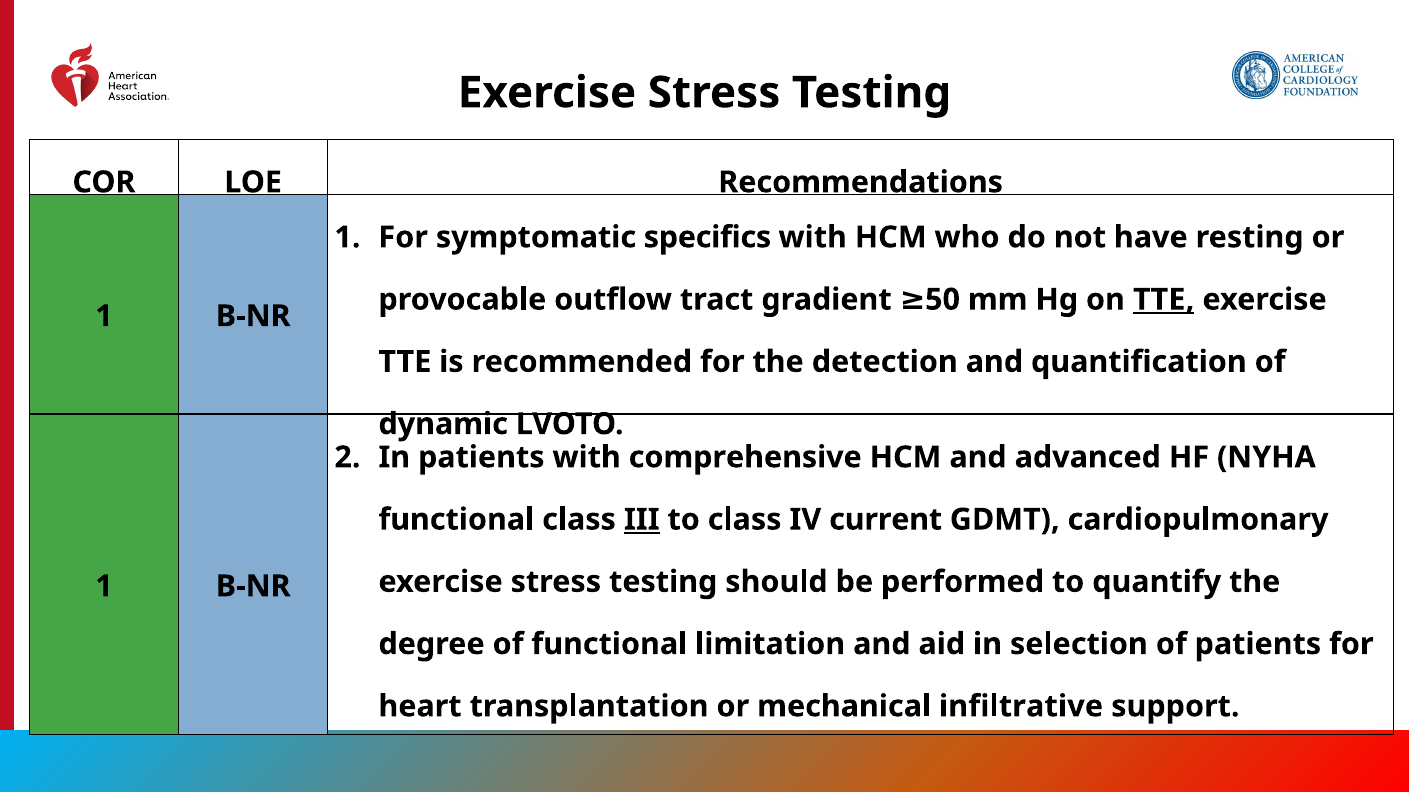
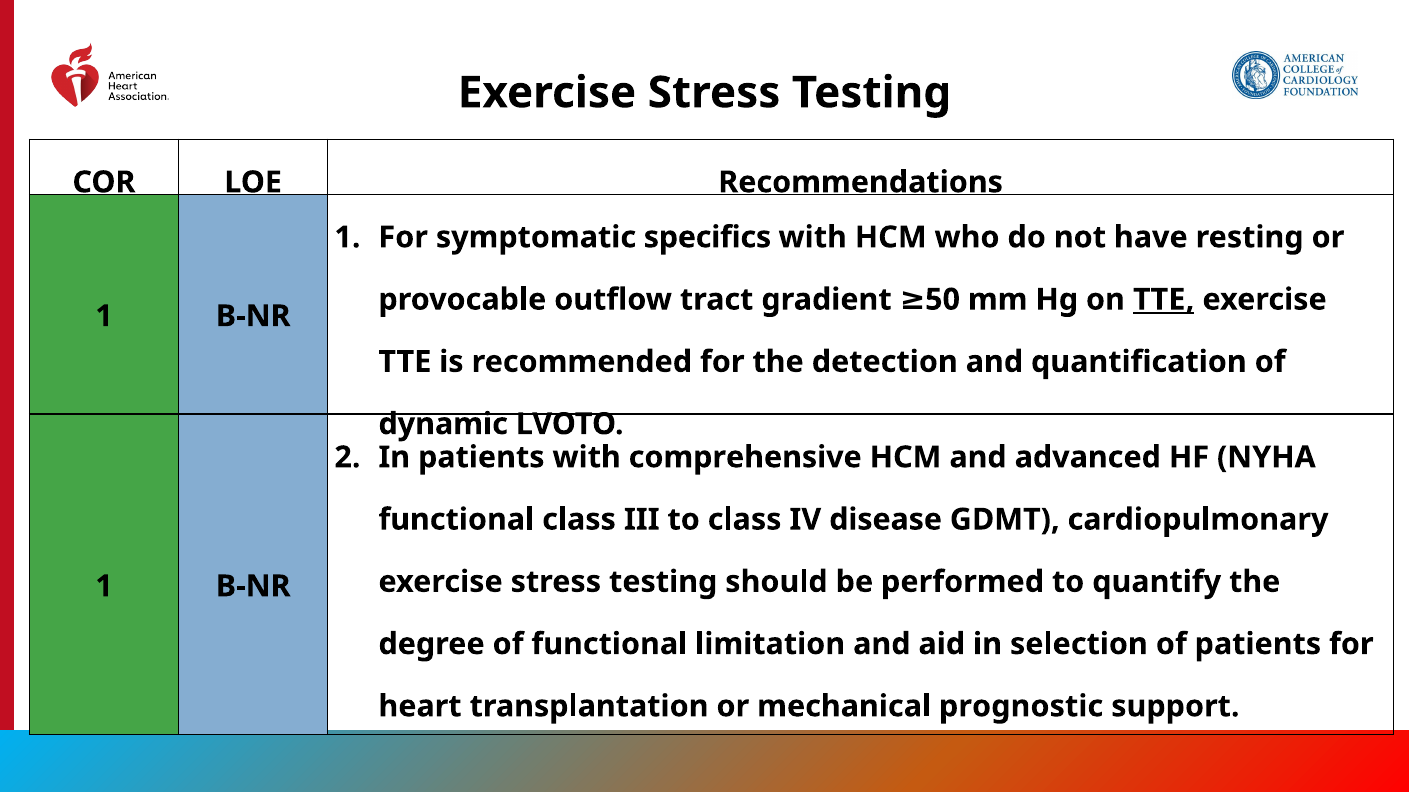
III underline: present -> none
current: current -> disease
infiltrative: infiltrative -> prognostic
